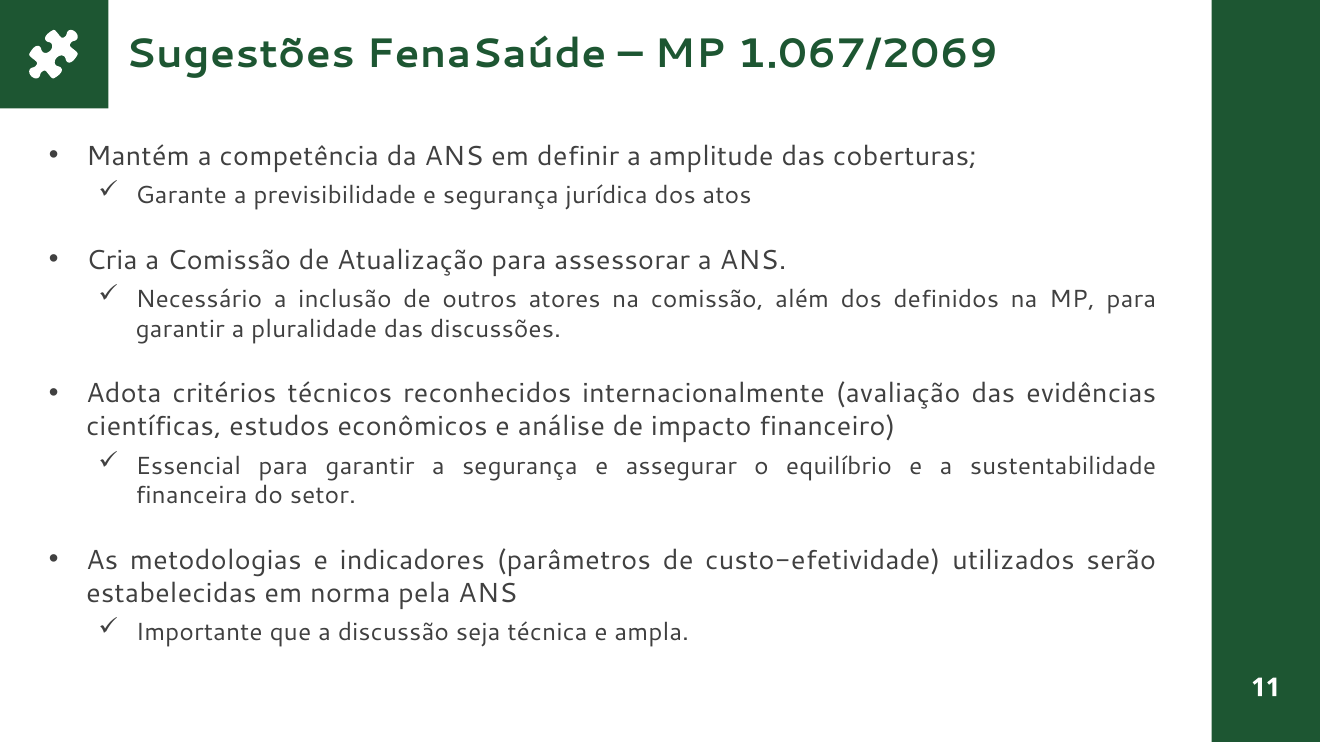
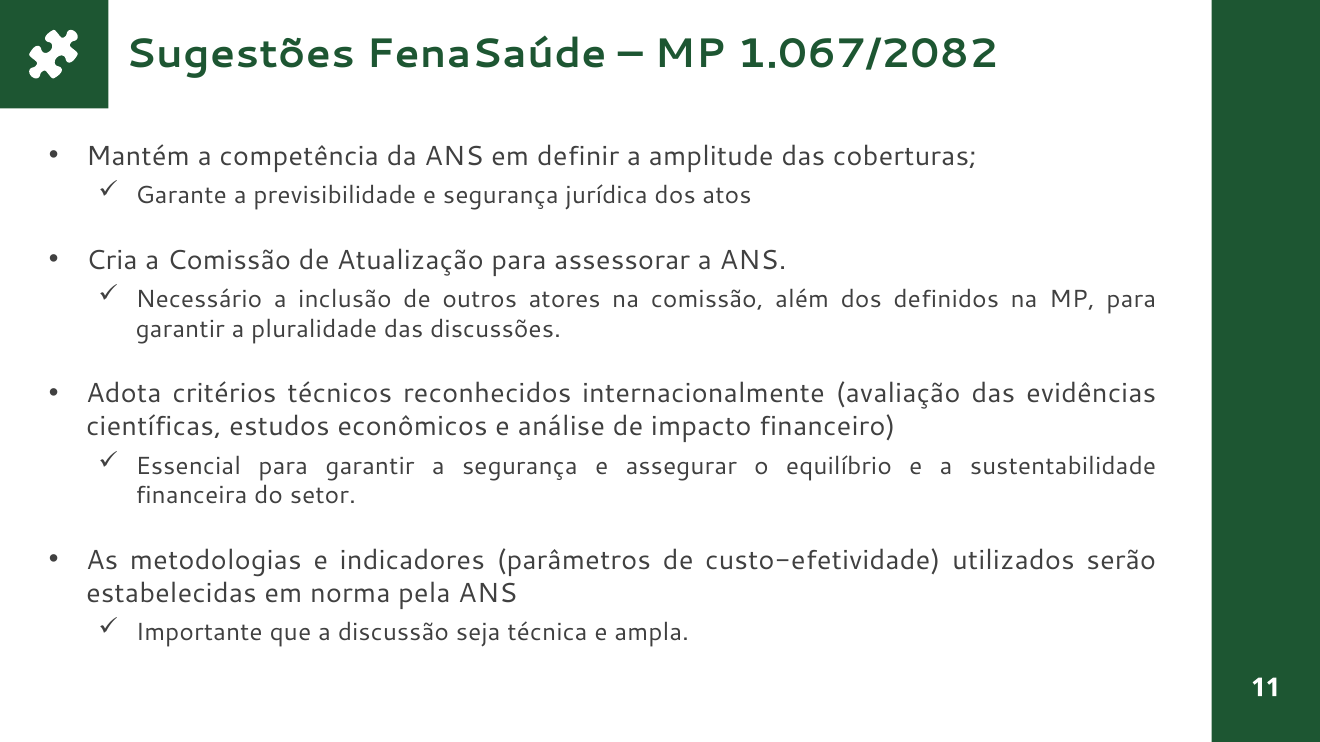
1.067/2069: 1.067/2069 -> 1.067/2082
